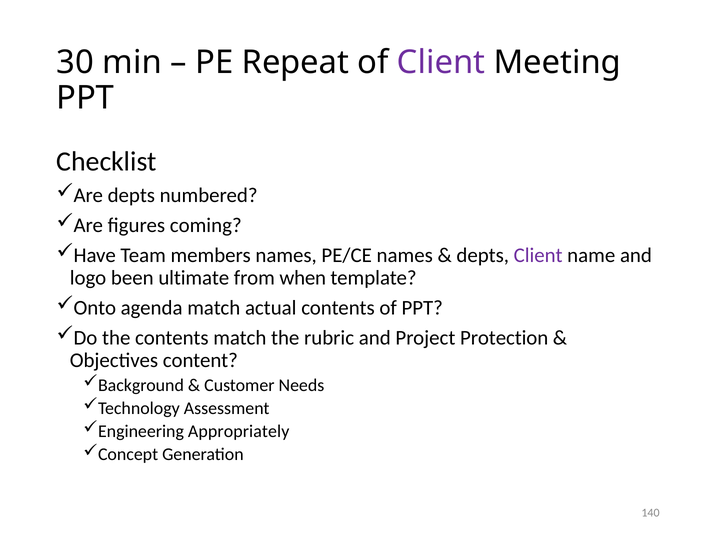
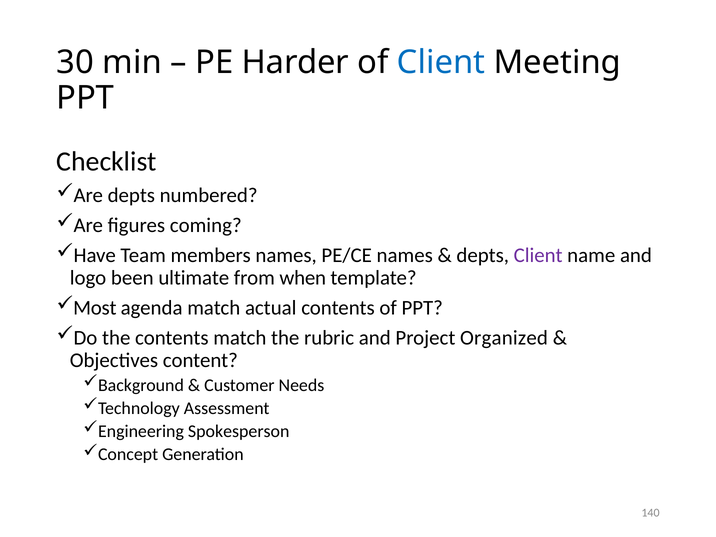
Repeat: Repeat -> Harder
Client at (441, 63) colour: purple -> blue
Onto: Onto -> Most
Protection: Protection -> Organized
Appropriately: Appropriately -> Spokesperson
